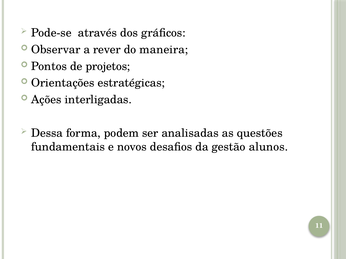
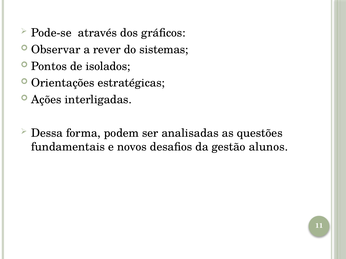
maneira: maneira -> sistemas
projetos: projetos -> isolados
